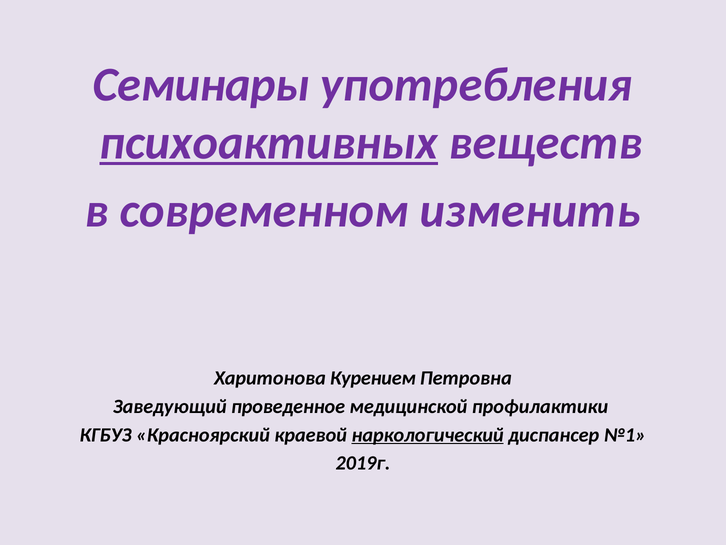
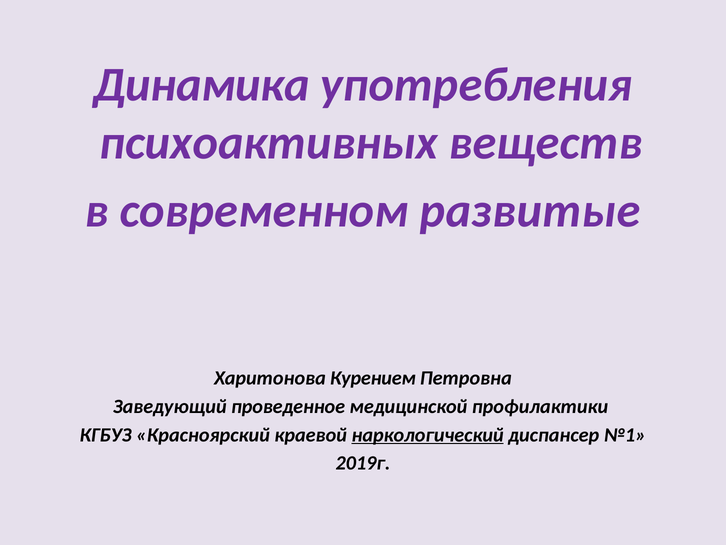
Семинары: Семинары -> Динамика
психоактивных underline: present -> none
изменить: изменить -> развитые
